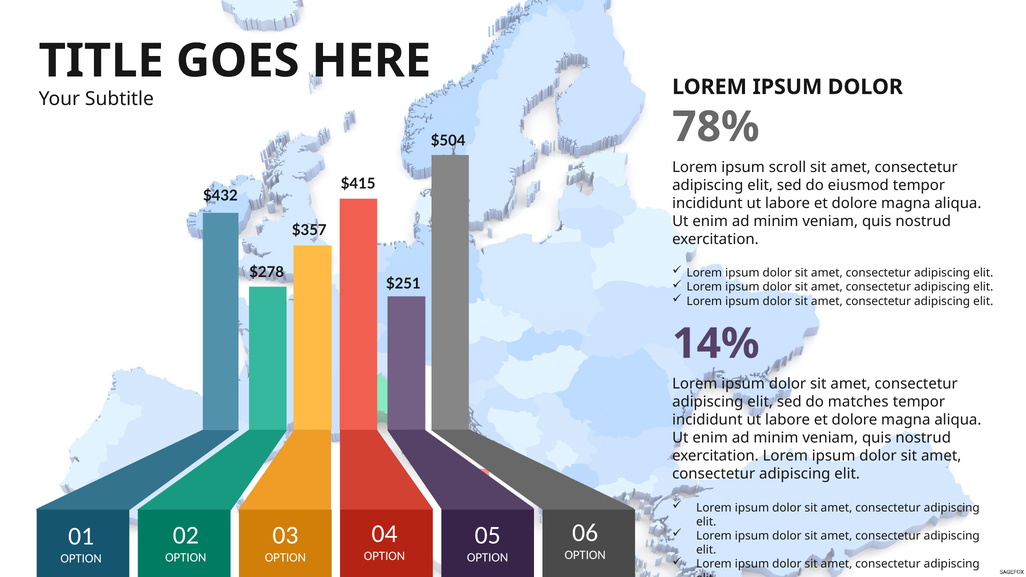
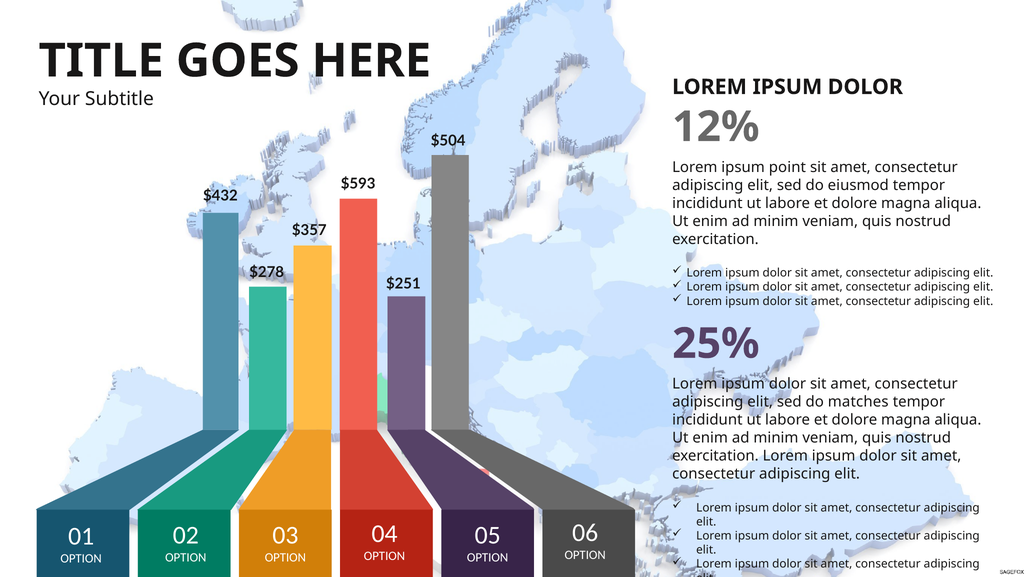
78%: 78% -> 12%
scroll: scroll -> point
$415: $415 -> $593
14%: 14% -> 25%
